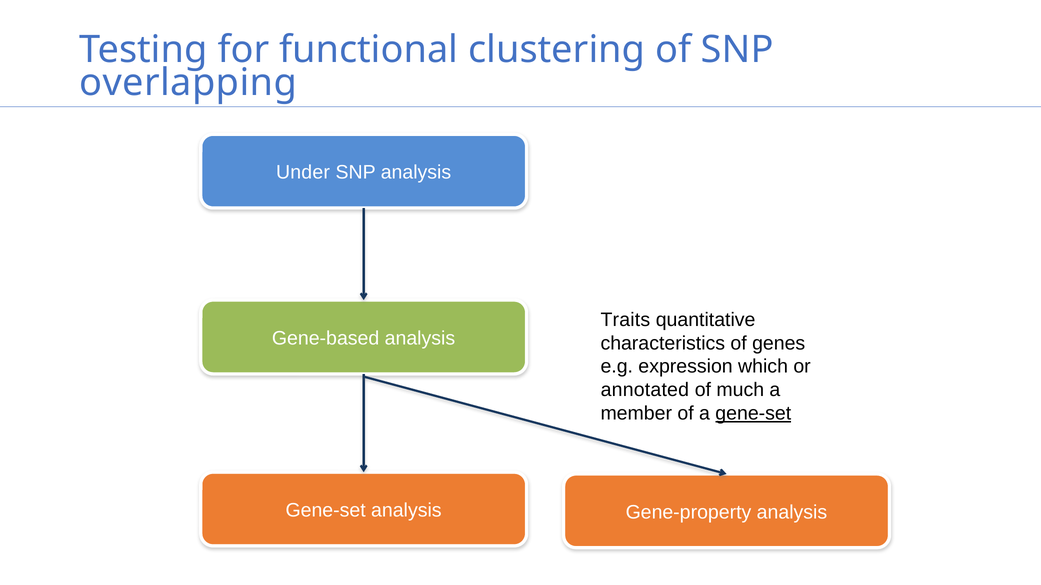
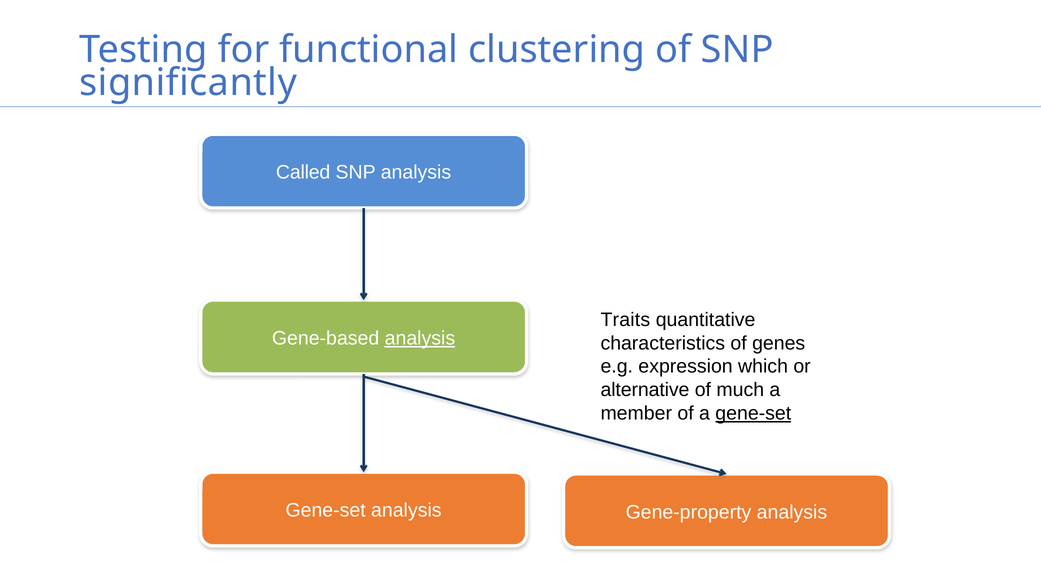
overlapping: overlapping -> significantly
Under: Under -> Called
analysis at (420, 339) underline: none -> present
annotated: annotated -> alternative
